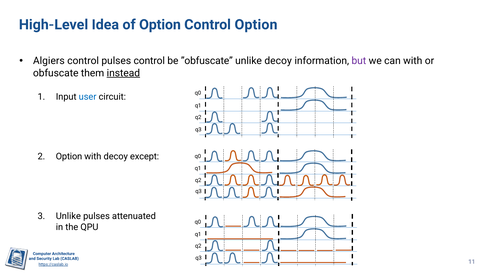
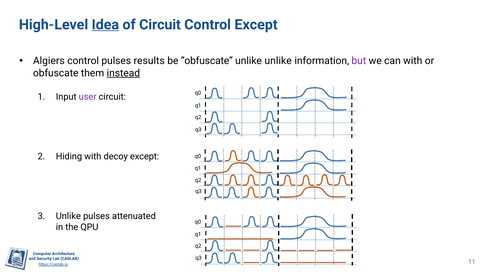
Idea underline: none -> present
of Option: Option -> Circuit
Control Option: Option -> Except
pulses control: control -> results
unlike decoy: decoy -> unlike
user colour: blue -> purple
Option at (69, 156): Option -> Hiding
